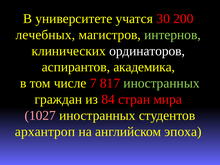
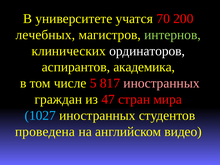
30: 30 -> 70
7: 7 -> 5
иностранных at (162, 83) colour: light green -> pink
84: 84 -> 47
1027 colour: pink -> light blue
архантроп: архантроп -> проведена
эпоха: эпоха -> видео
